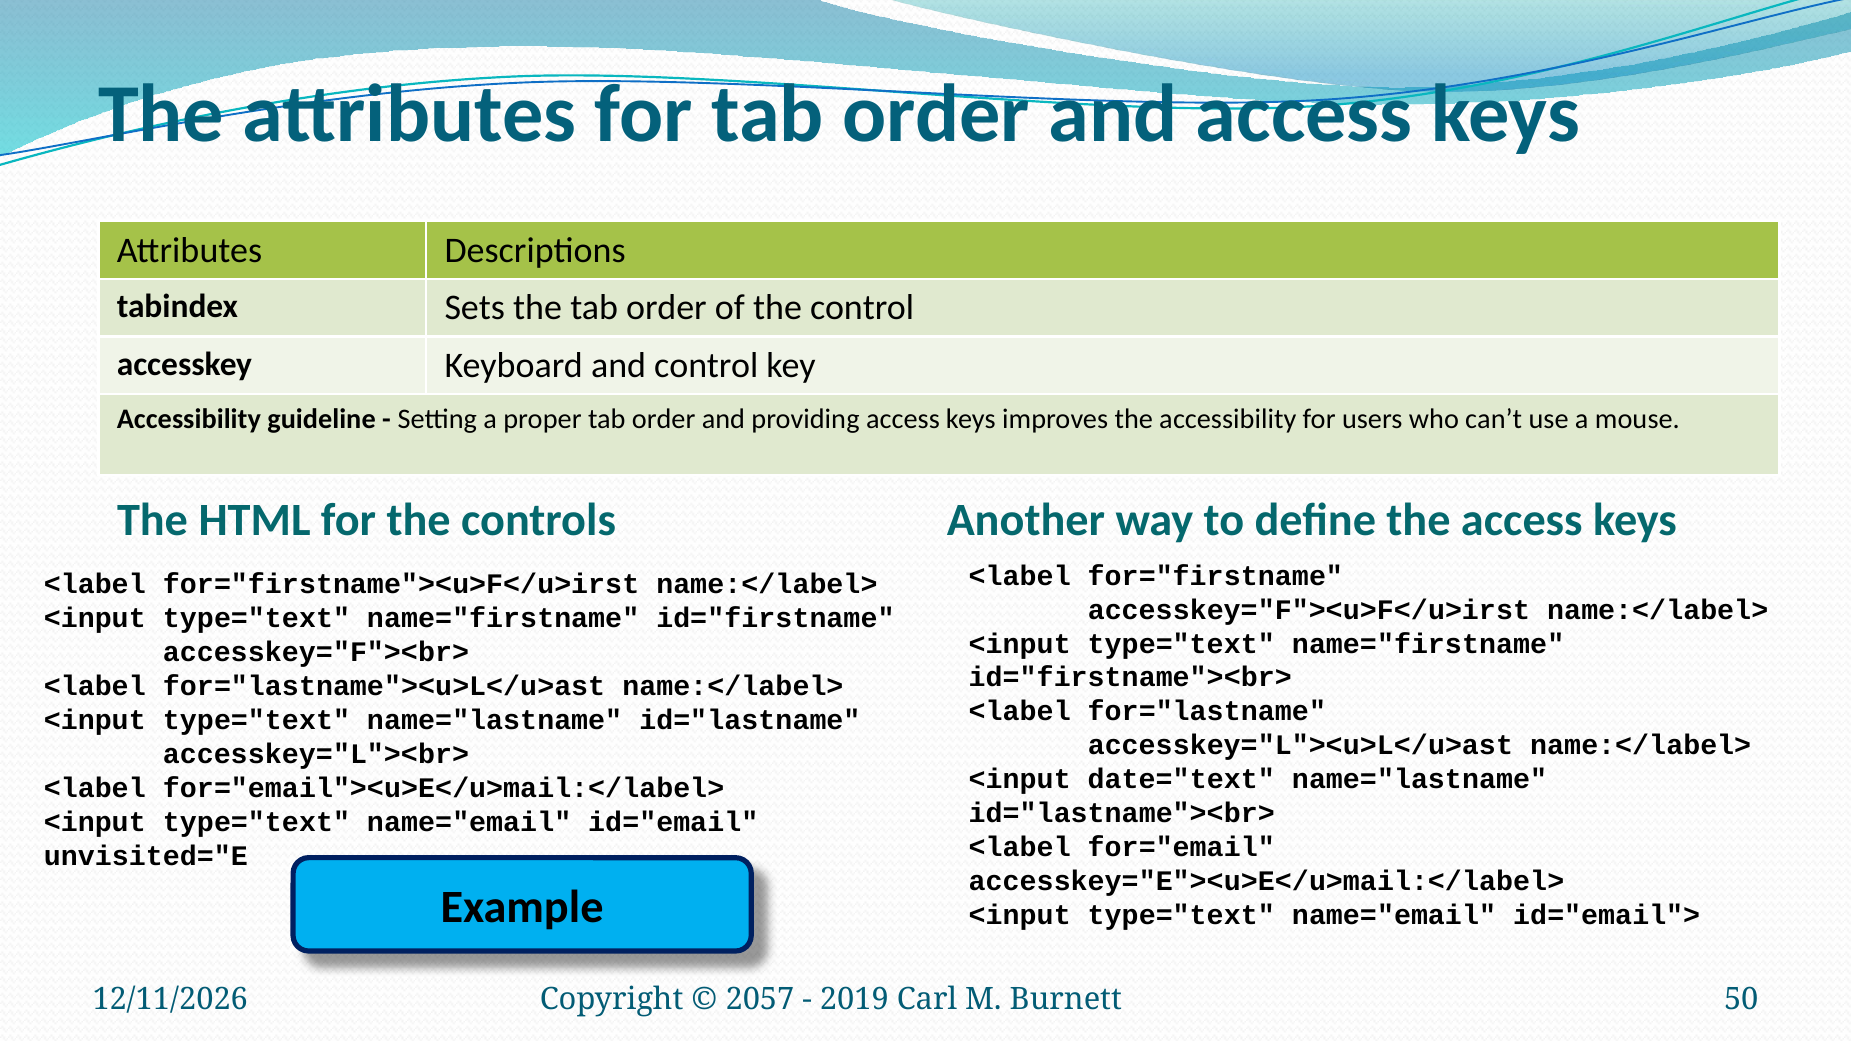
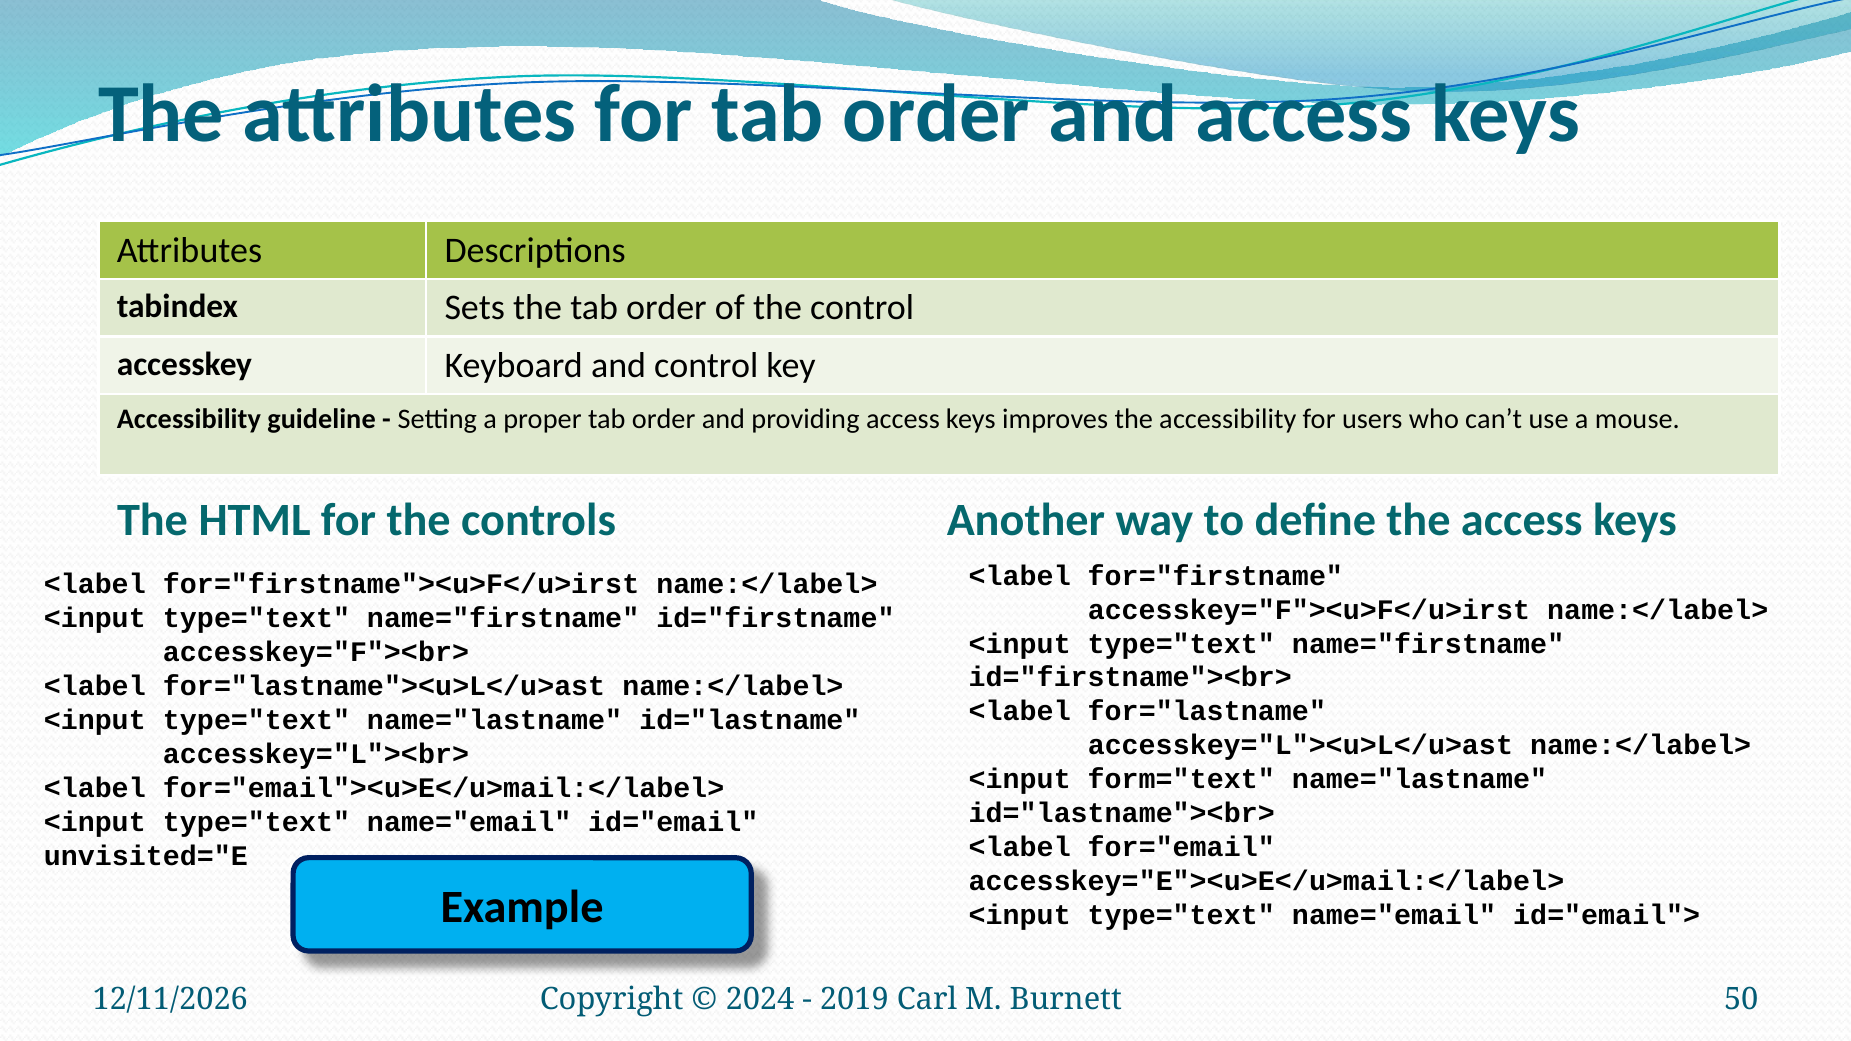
date="text: date="text -> form="text
2057: 2057 -> 2024
